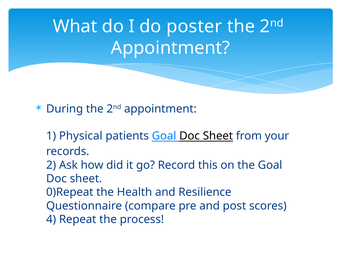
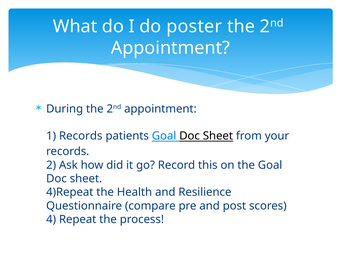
1 Physical: Physical -> Records
0)Repeat: 0)Repeat -> 4)Repeat
